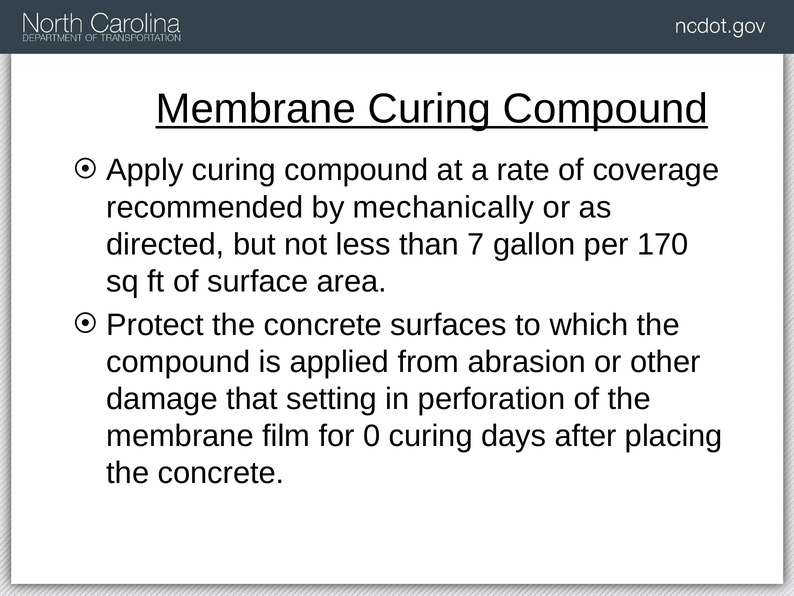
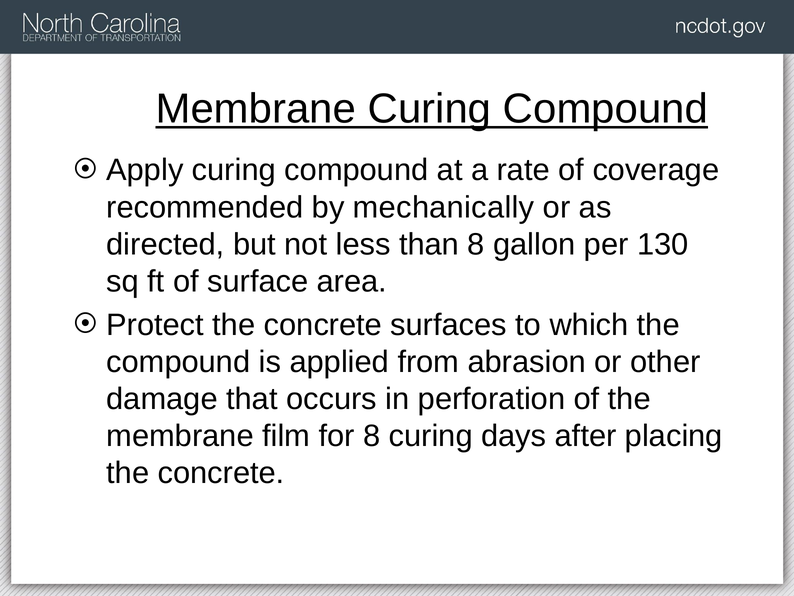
than 7: 7 -> 8
170: 170 -> 130
setting: setting -> occurs
for 0: 0 -> 8
